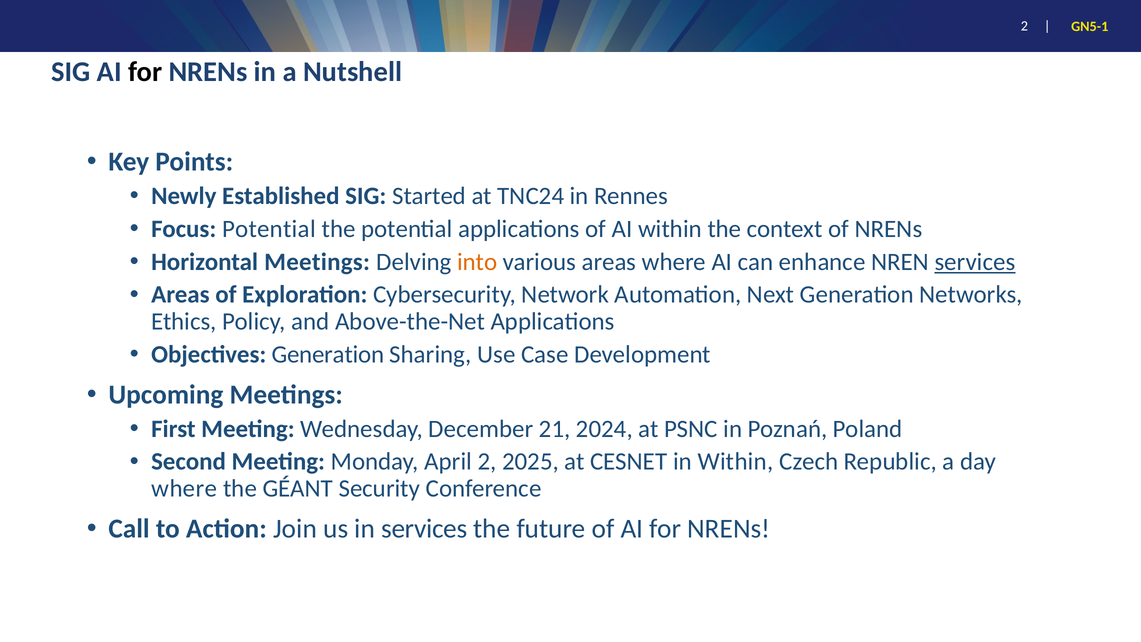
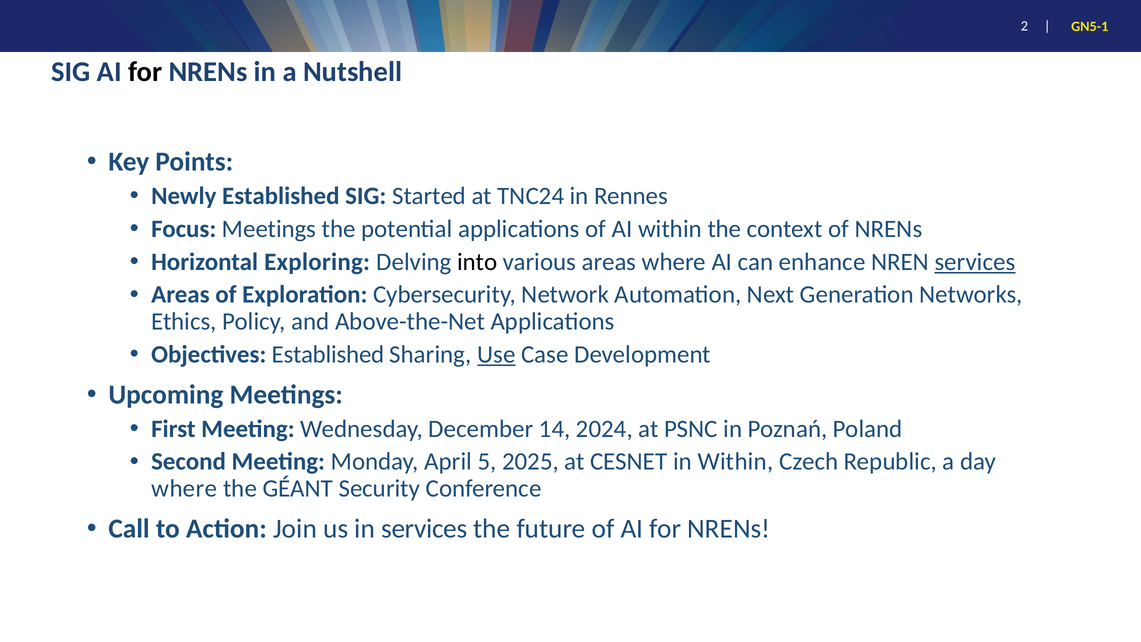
Focus Potential: Potential -> Meetings
Horizontal Meetings: Meetings -> Exploring
into colour: orange -> black
Objectives Generation: Generation -> Established
Use underline: none -> present
21: 21 -> 14
April 2: 2 -> 5
